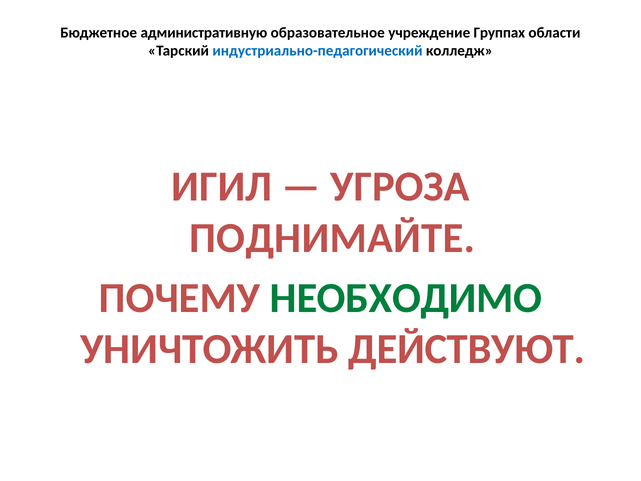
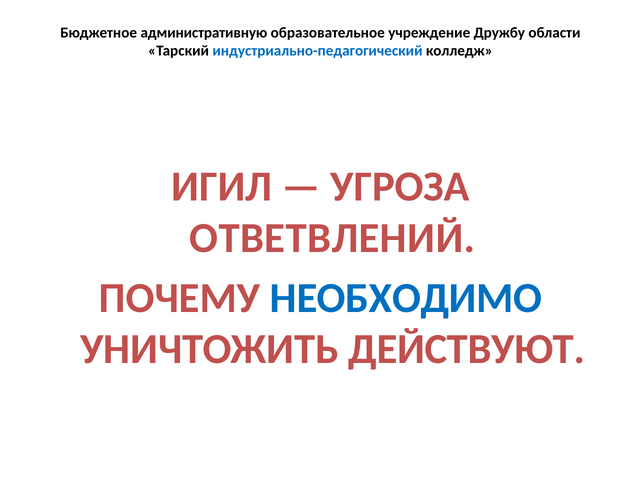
Группах: Группах -> Дружбу
ПОДНИМАЙТЕ: ПОДНИМАЙТЕ -> ОТВЕТВЛЕНИЙ
НЕОБХОДИМО colour: green -> blue
